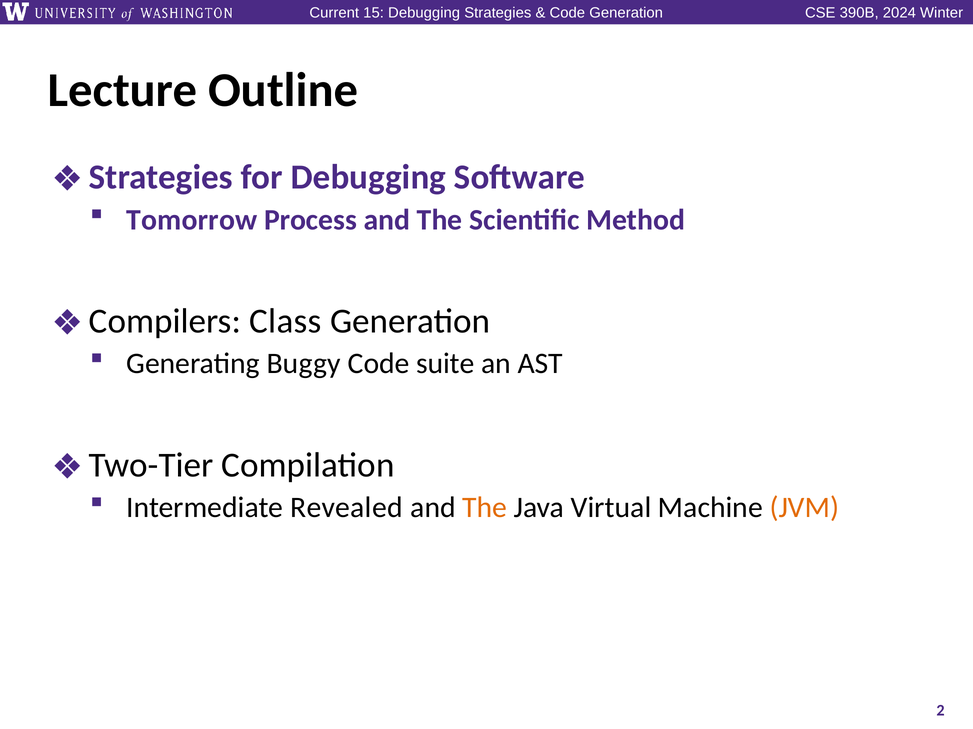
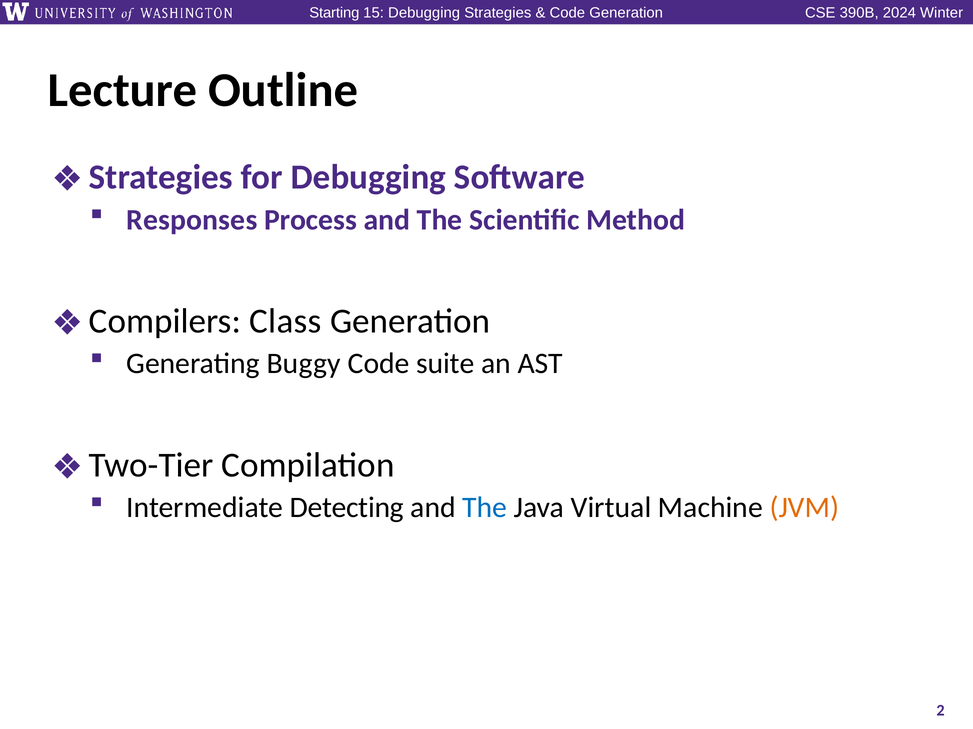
Current: Current -> Starting
Tomorrow: Tomorrow -> Responses
Revealed: Revealed -> Detecting
The at (485, 508) colour: orange -> blue
